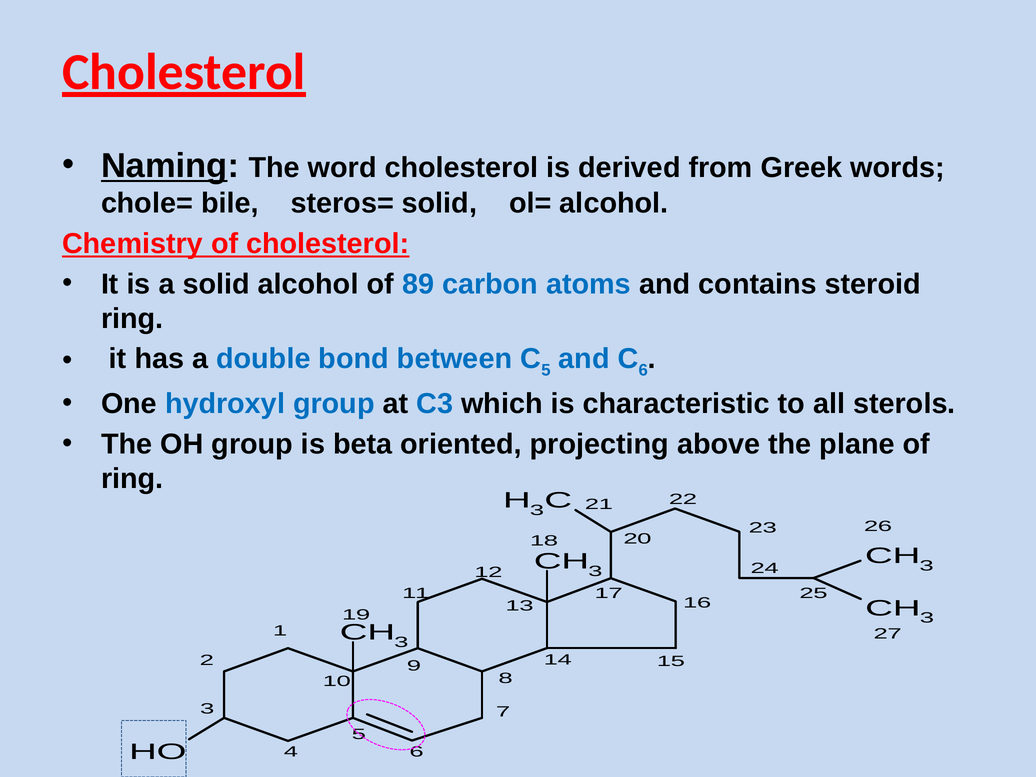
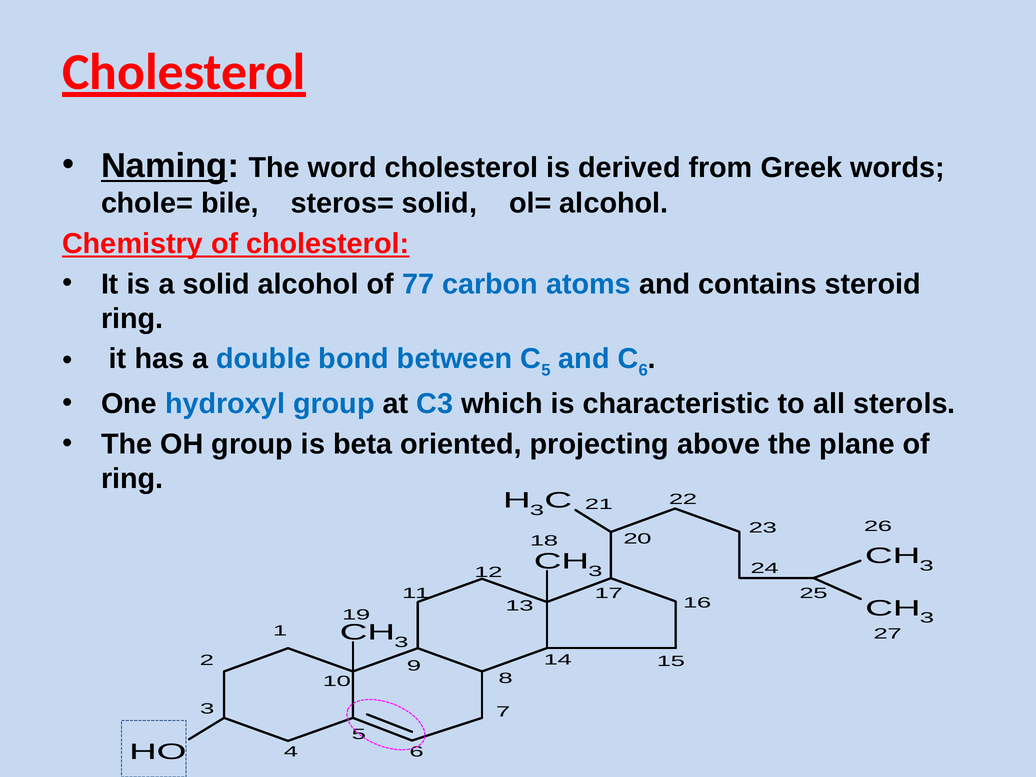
89: 89 -> 77
